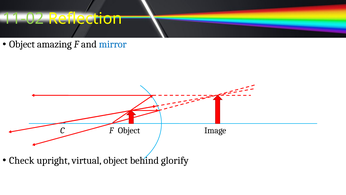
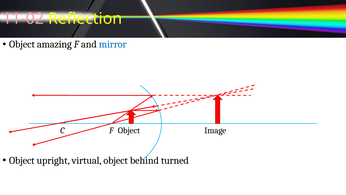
11-02 colour: light green -> pink
Check at (22, 160): Check -> Object
glorify: glorify -> turned
